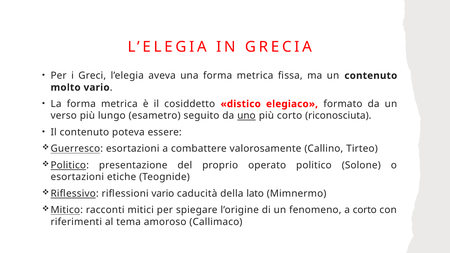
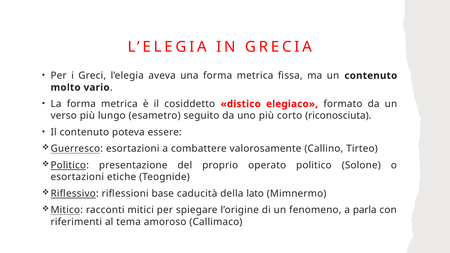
uno underline: present -> none
riflessioni vario: vario -> base
a corto: corto -> parla
